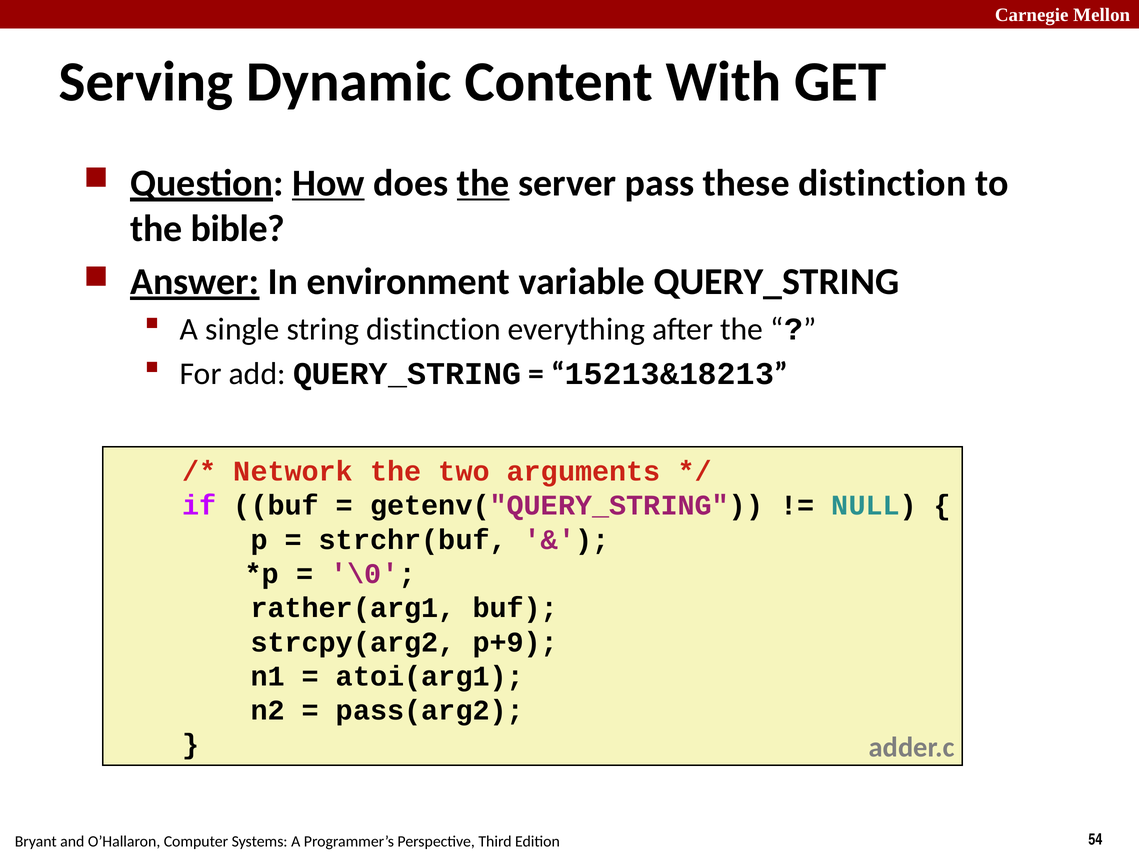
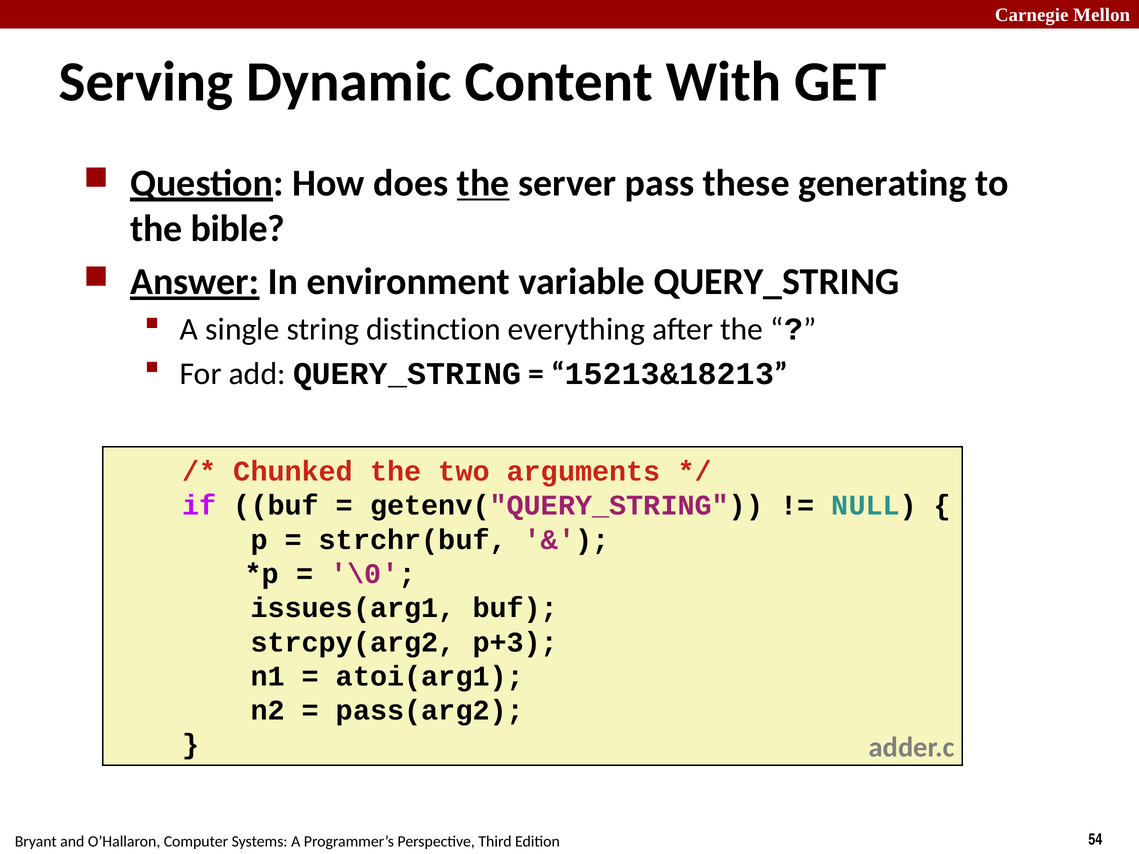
How underline: present -> none
these distinction: distinction -> generating
Network: Network -> Chunked
rather(arg1: rather(arg1 -> issues(arg1
p+9: p+9 -> p+3
